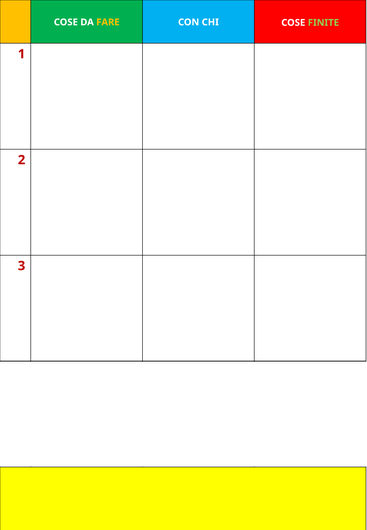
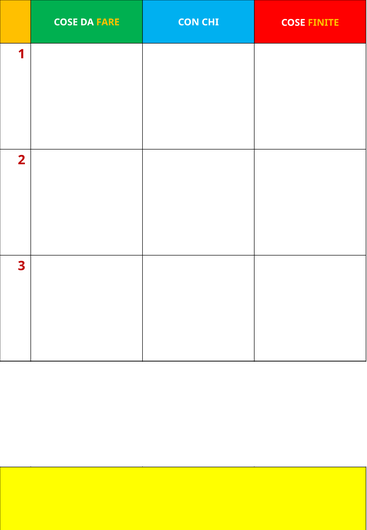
FINITE colour: light green -> yellow
